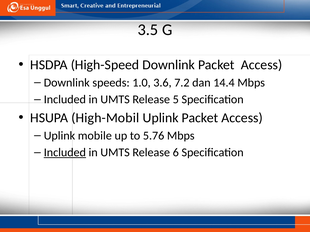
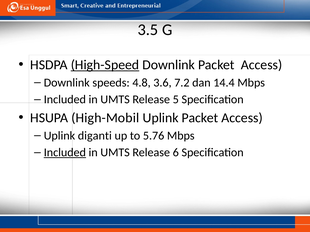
High-Speed underline: none -> present
1.0: 1.0 -> 4.8
mobile: mobile -> diganti
